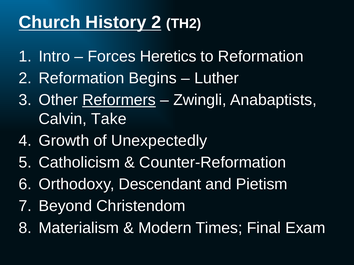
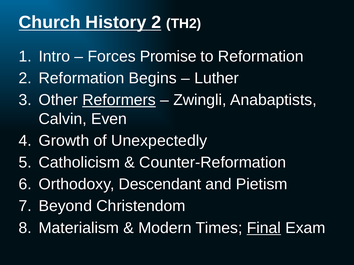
Heretics: Heretics -> Promise
Take: Take -> Even
Final underline: none -> present
